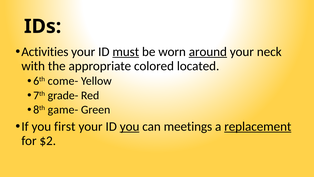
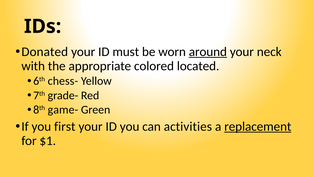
Activities: Activities -> Donated
must underline: present -> none
come-: come- -> chess-
you at (130, 126) underline: present -> none
meetings: meetings -> activities
$2: $2 -> $1
